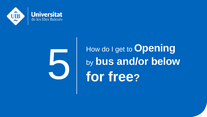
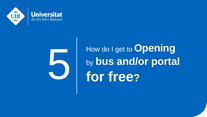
below: below -> portal
